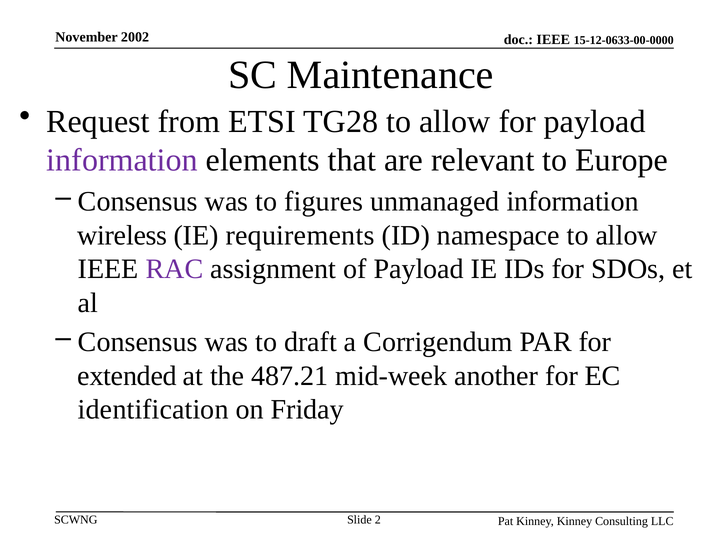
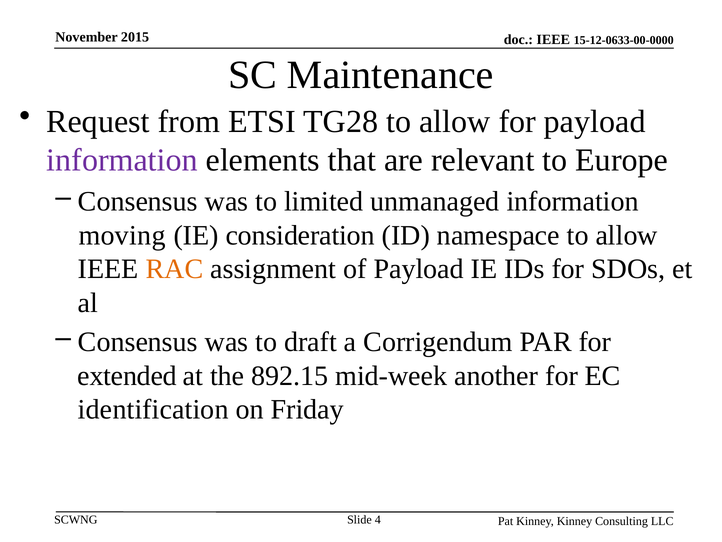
2002: 2002 -> 2015
figures: figures -> limited
wireless: wireless -> moving
requirements: requirements -> consideration
RAC colour: purple -> orange
487.21: 487.21 -> 892.15
2: 2 -> 4
